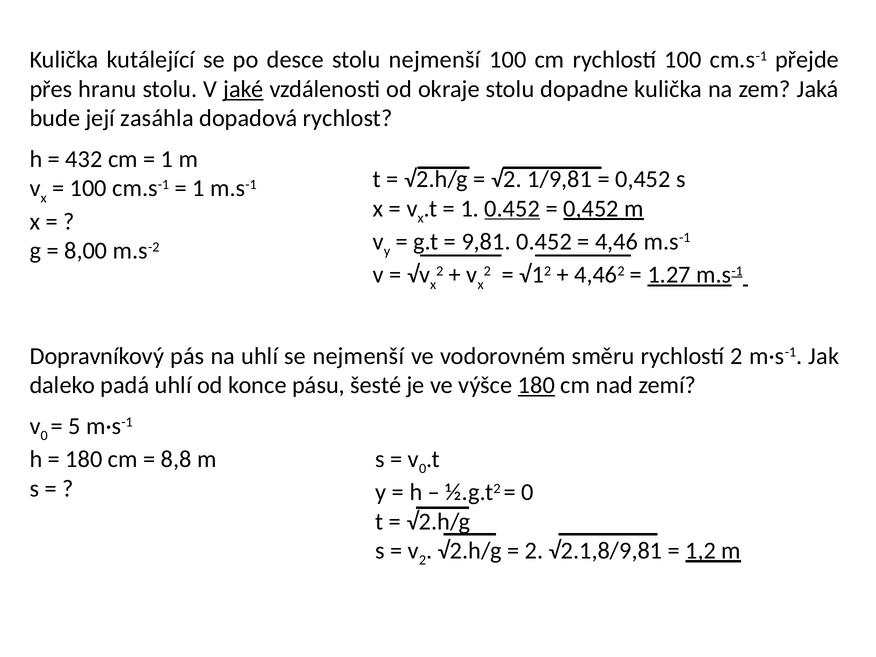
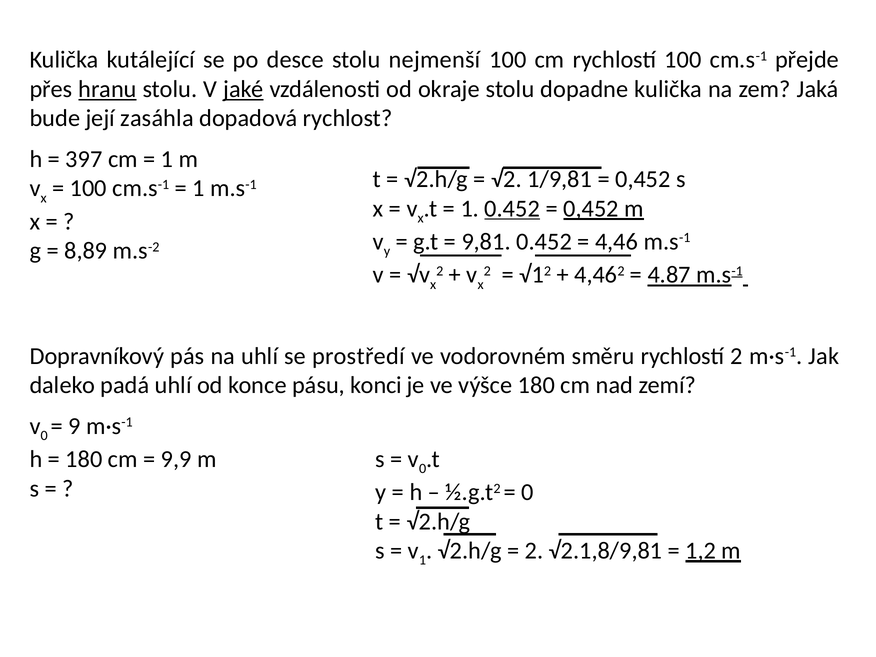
hranu underline: none -> present
432: 432 -> 397
8,00: 8,00 -> 8,89
1.27: 1.27 -> 4.87
se nejmenší: nejmenší -> prostředí
šesté: šesté -> konci
180 at (536, 385) underline: present -> none
5: 5 -> 9
8,8: 8,8 -> 9,9
v 2: 2 -> 1
